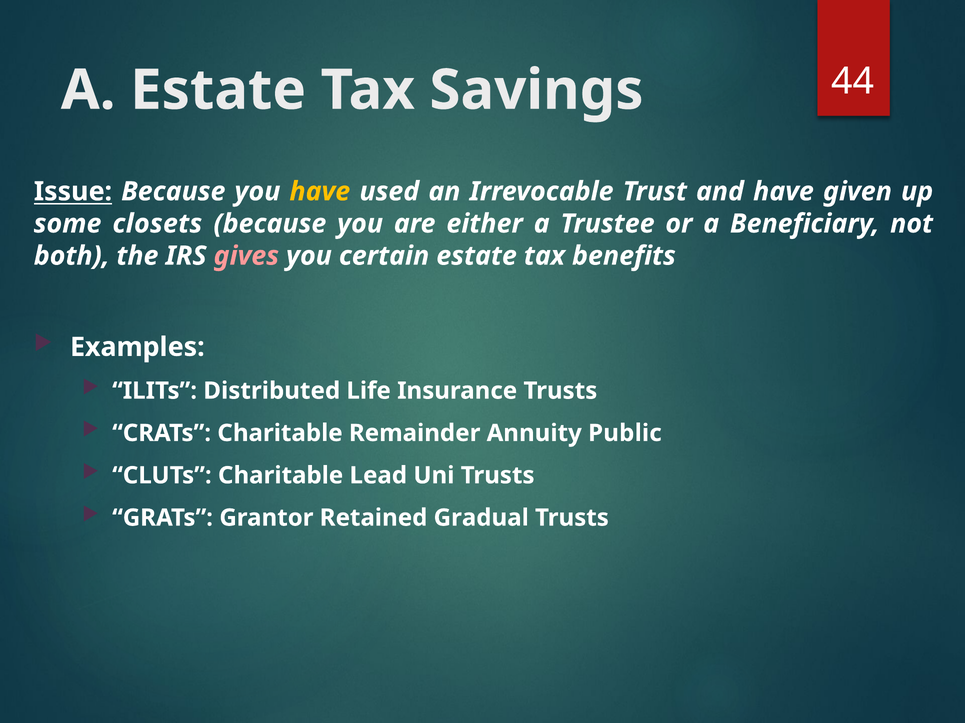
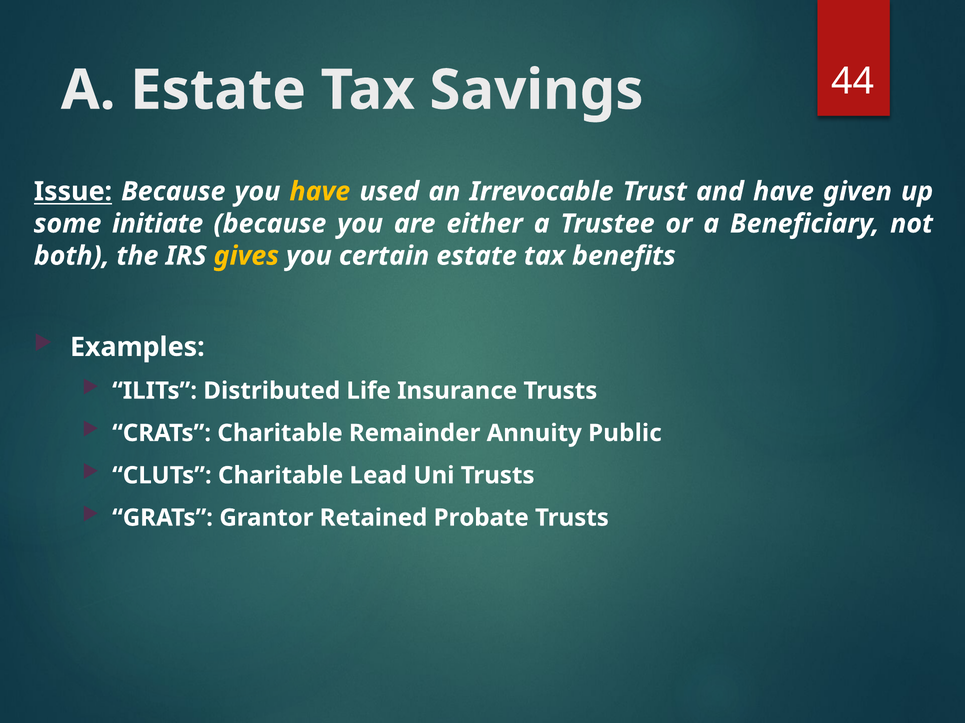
closets: closets -> initiate
gives colour: pink -> yellow
Gradual: Gradual -> Probate
